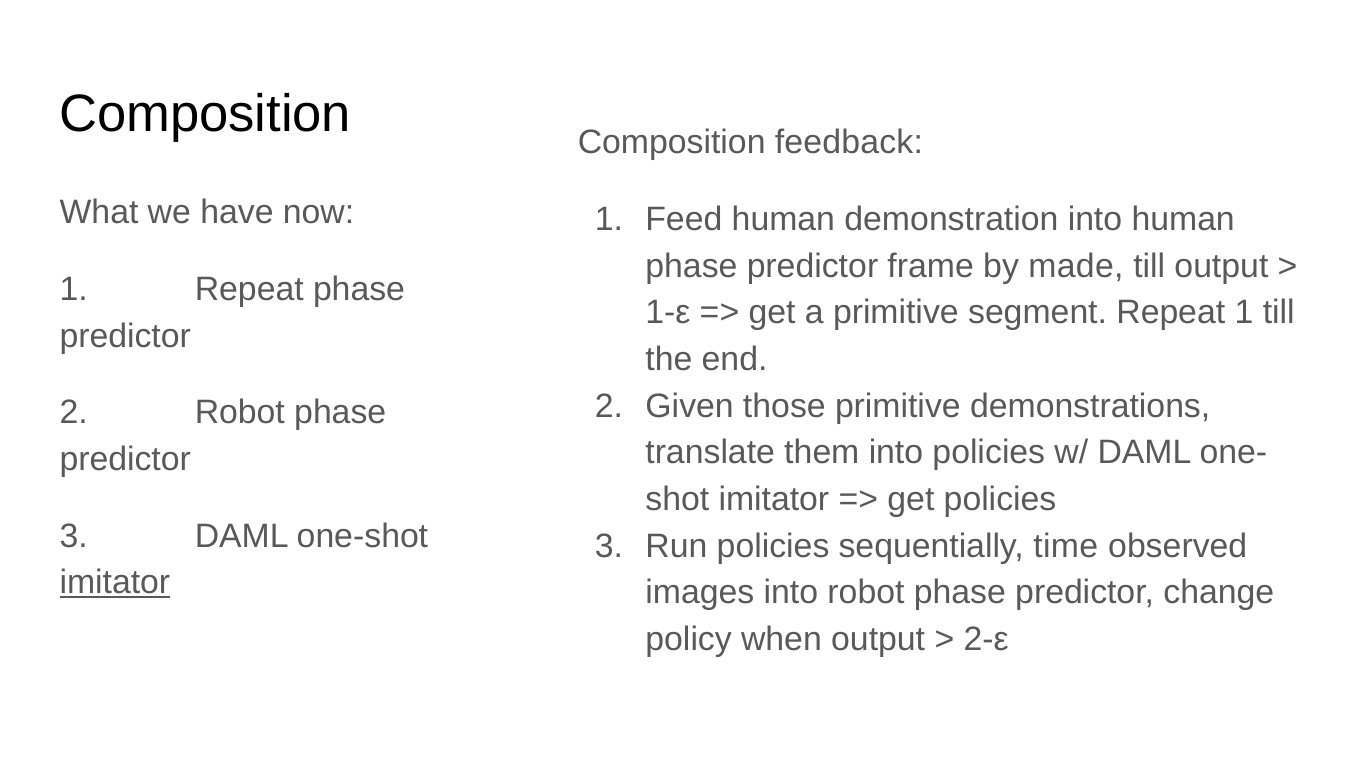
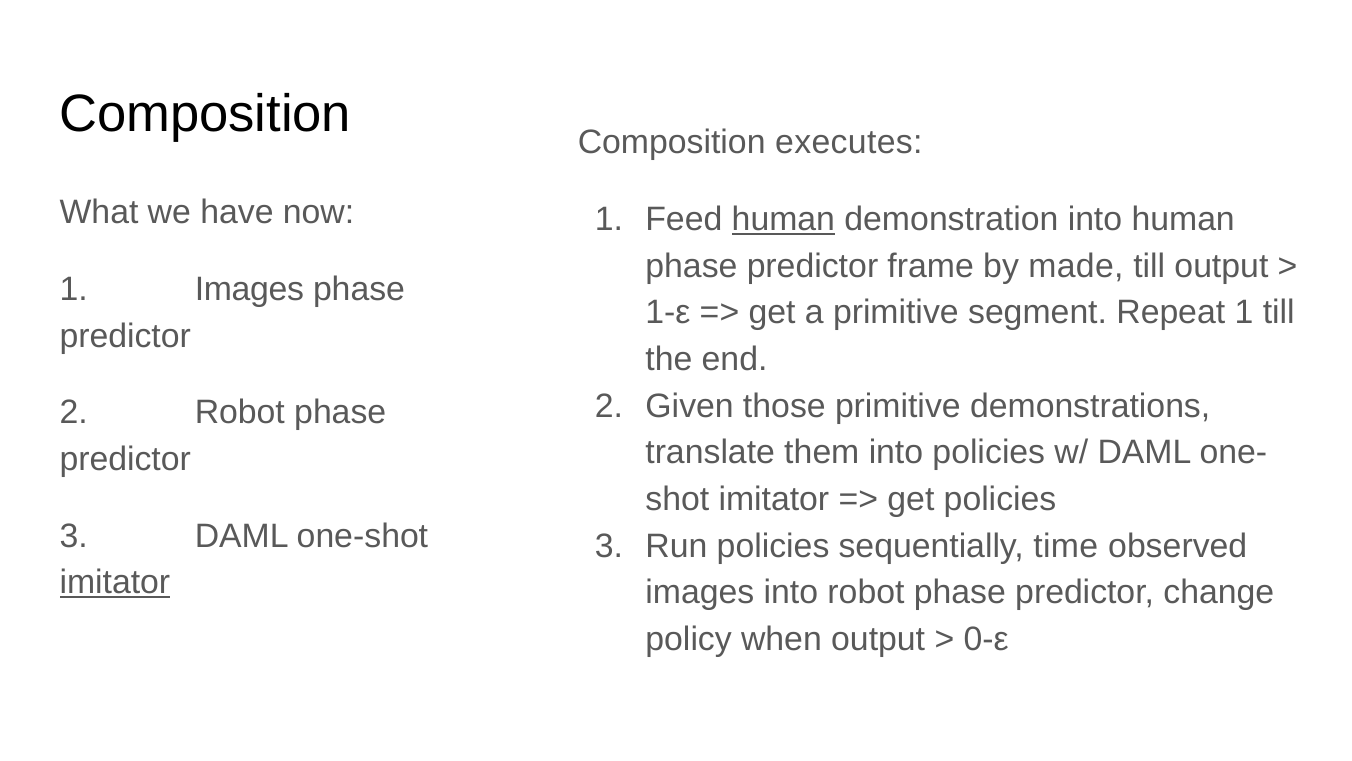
feedback: feedback -> executes
human at (783, 219) underline: none -> present
1 Repeat: Repeat -> Images
2-ε: 2-ε -> 0-ε
